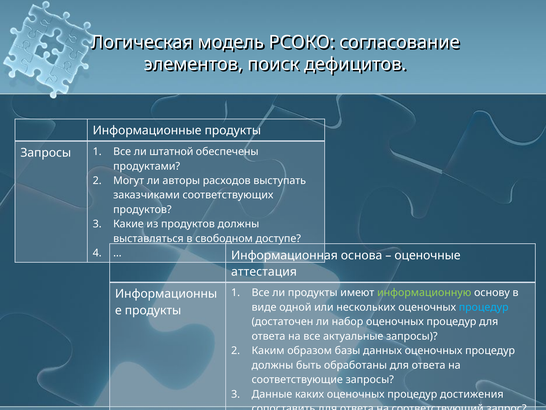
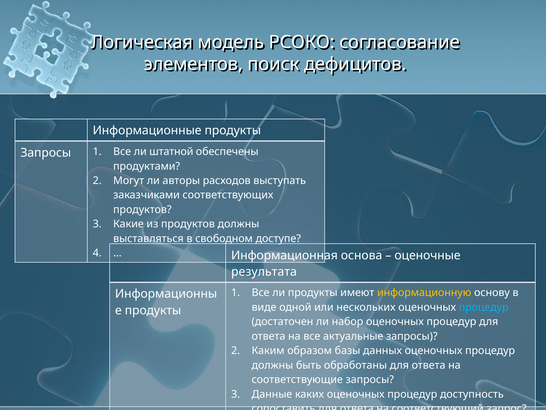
аттестация: аттестация -> результата
информационную colour: light green -> yellow
достижения: достижения -> доступность
